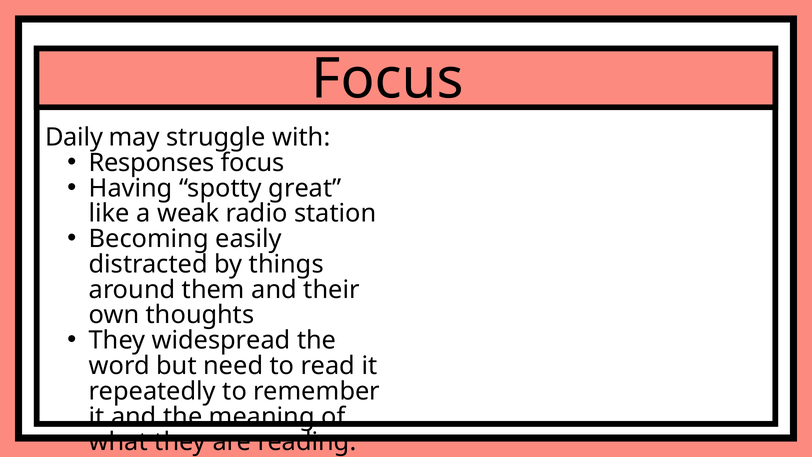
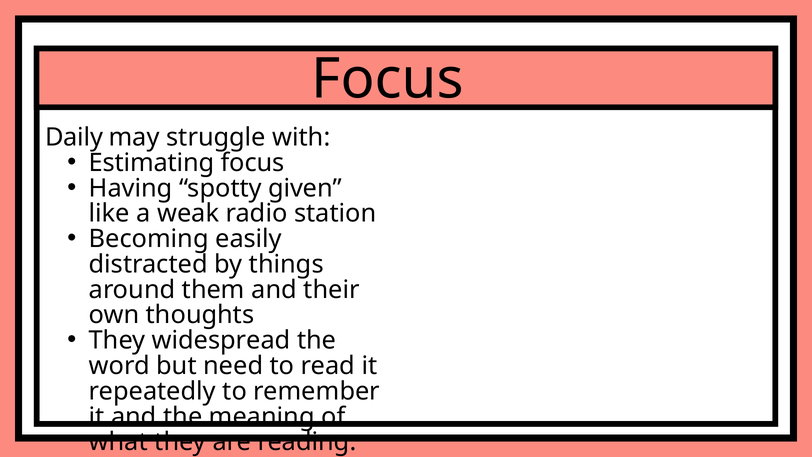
Responses: Responses -> Estimating
great: great -> given
